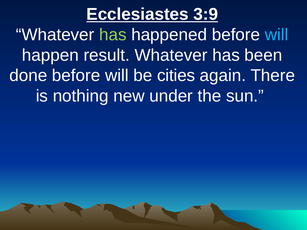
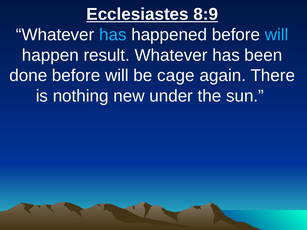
3:9: 3:9 -> 8:9
has at (113, 35) colour: light green -> light blue
cities: cities -> cage
